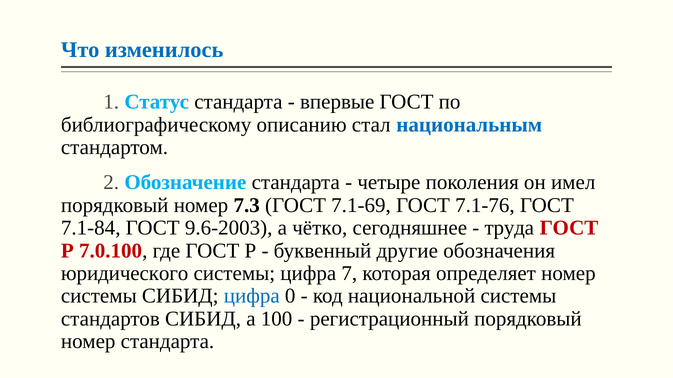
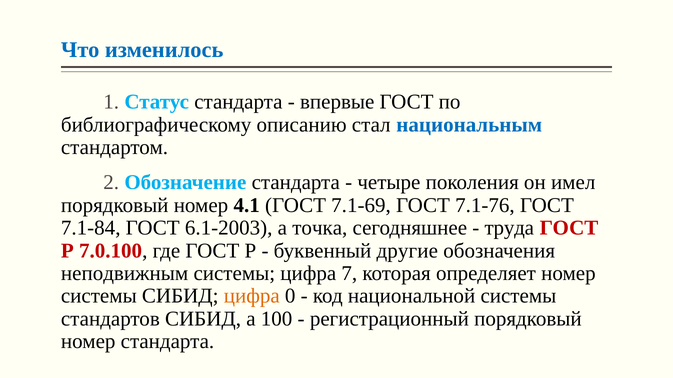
7.3: 7.3 -> 4.1
9.6-2003: 9.6-2003 -> 6.1-2003
чётко: чётко -> точка
юридического: юридического -> неподвижным
цифра at (252, 296) colour: blue -> orange
